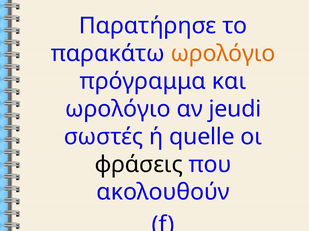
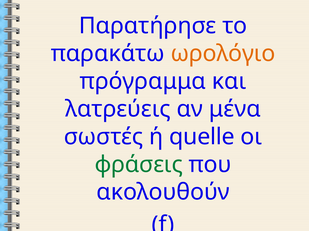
ωρολόγιο at (118, 109): ωρολόγιο -> λατρεύεις
jeudi: jeudi -> μένα
φράσεις colour: black -> green
